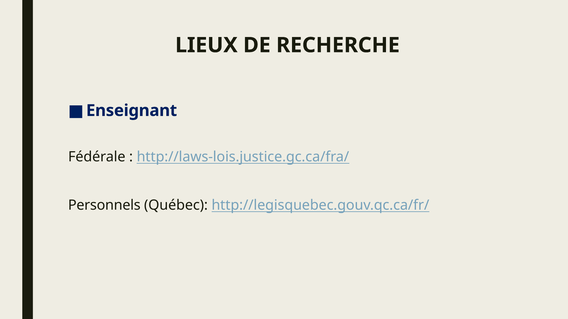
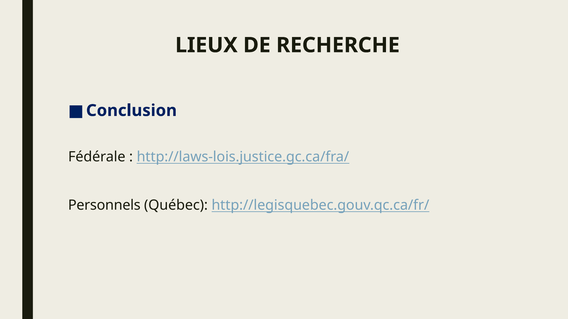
Enseignant: Enseignant -> Conclusion
